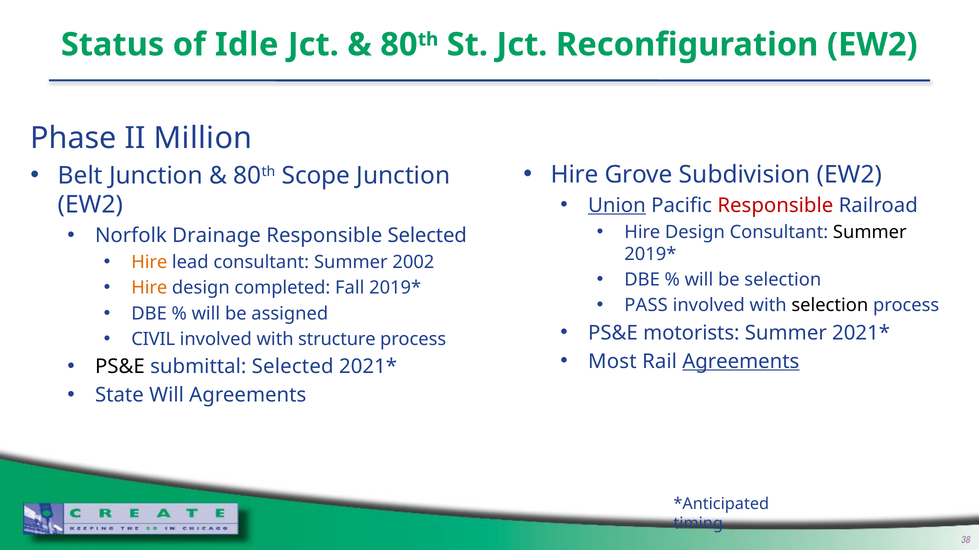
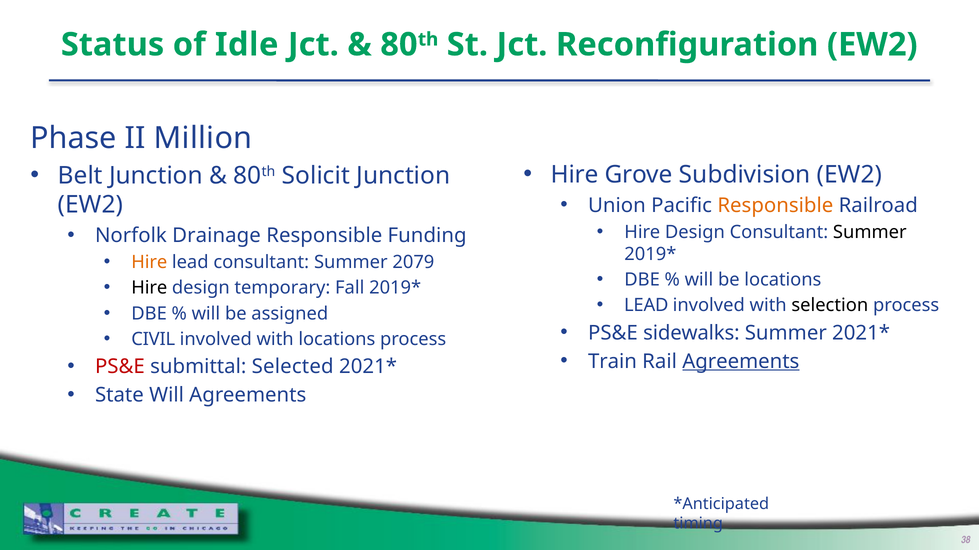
Scope: Scope -> Solicit
Union underline: present -> none
Responsible at (775, 206) colour: red -> orange
Responsible Selected: Selected -> Funding
2002: 2002 -> 2079
be selection: selection -> locations
Hire at (149, 288) colour: orange -> black
completed: completed -> temporary
PASS at (646, 306): PASS -> LEAD
motorists: motorists -> sidewalks
with structure: structure -> locations
Most: Most -> Train
PS&E at (120, 367) colour: black -> red
